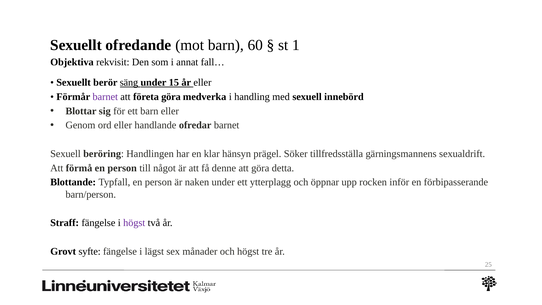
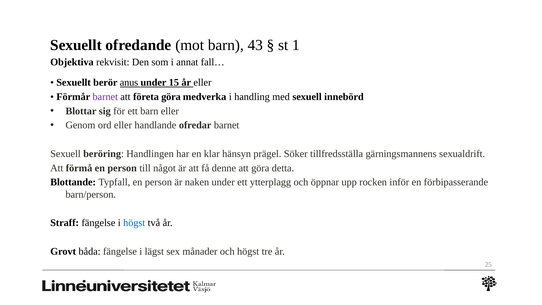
60: 60 -> 43
säng: säng -> anus
högst at (134, 223) colour: purple -> blue
syfte: syfte -> båda
